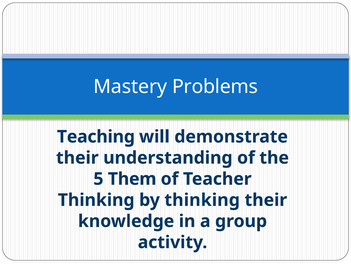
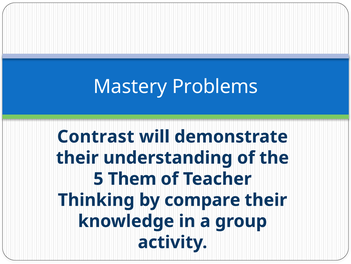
Teaching: Teaching -> Contrast
by thinking: thinking -> compare
